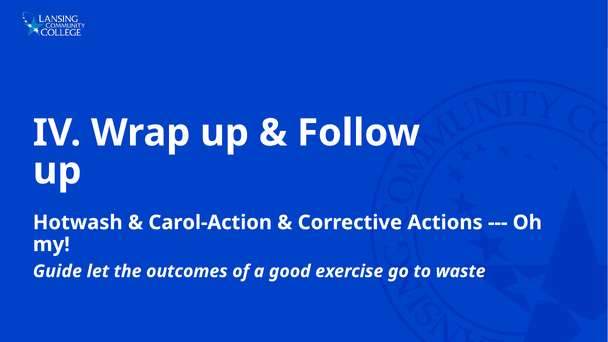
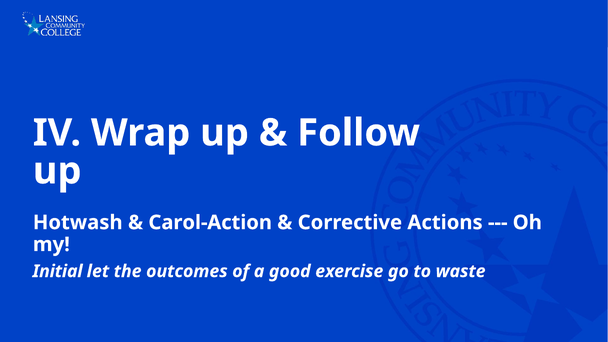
Guide: Guide -> Initial
